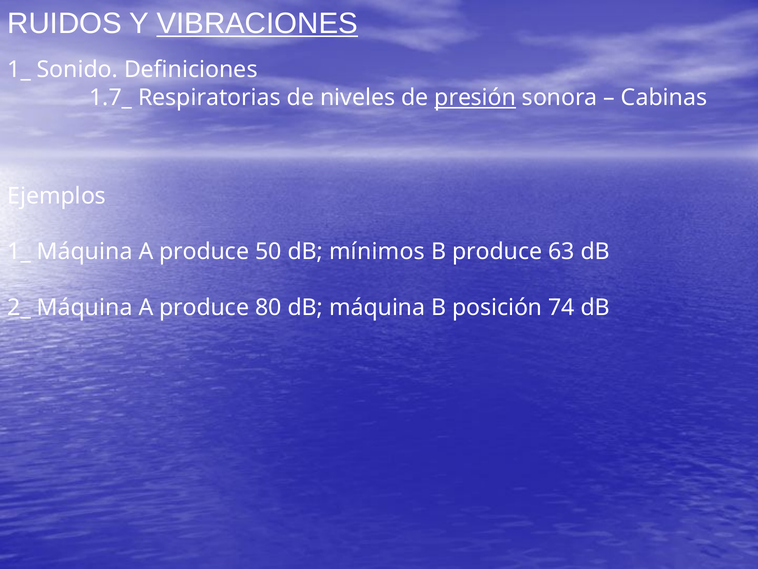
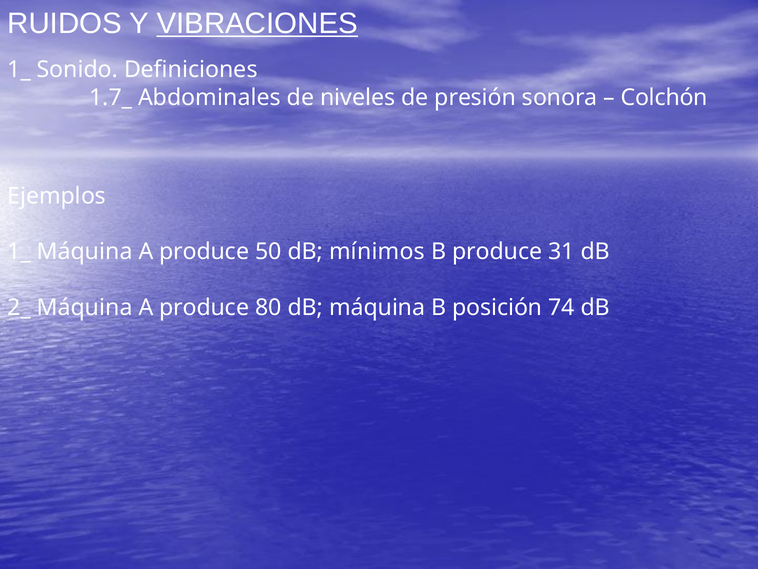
Respiratorias: Respiratorias -> Abdominales
presión underline: present -> none
Cabinas: Cabinas -> Colchón
63: 63 -> 31
